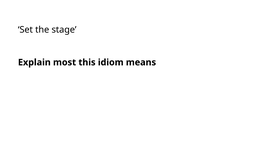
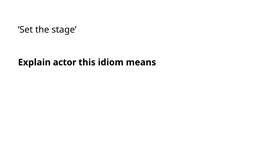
most: most -> actor
